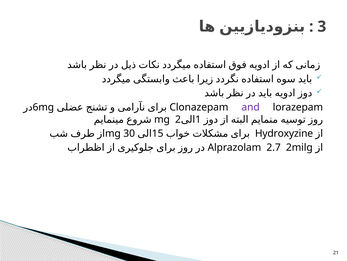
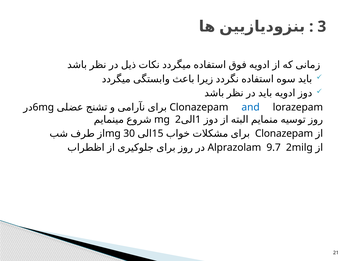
and colour: purple -> blue
Hydroxyzine at (284, 133): Hydroxyzine -> Clonazepam
2.7: 2.7 -> 9.7
